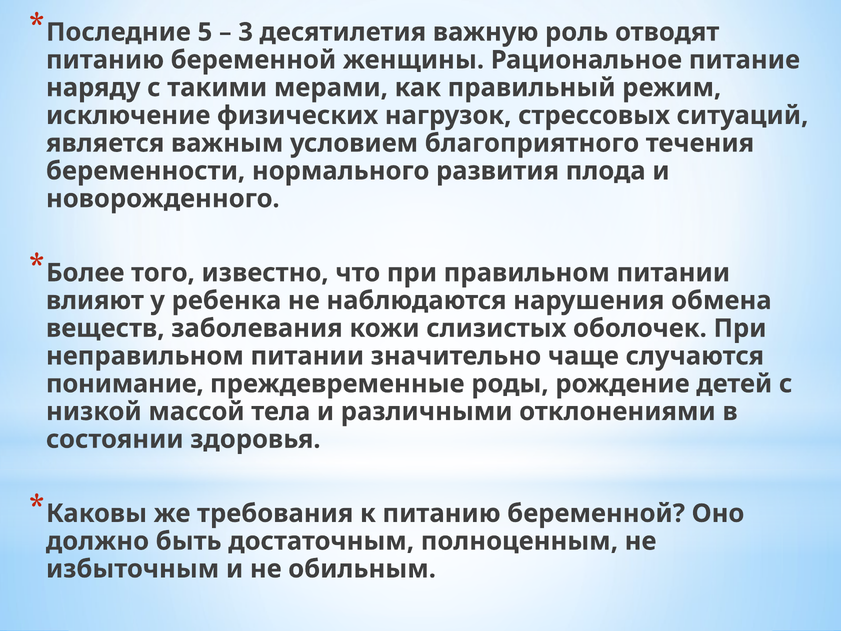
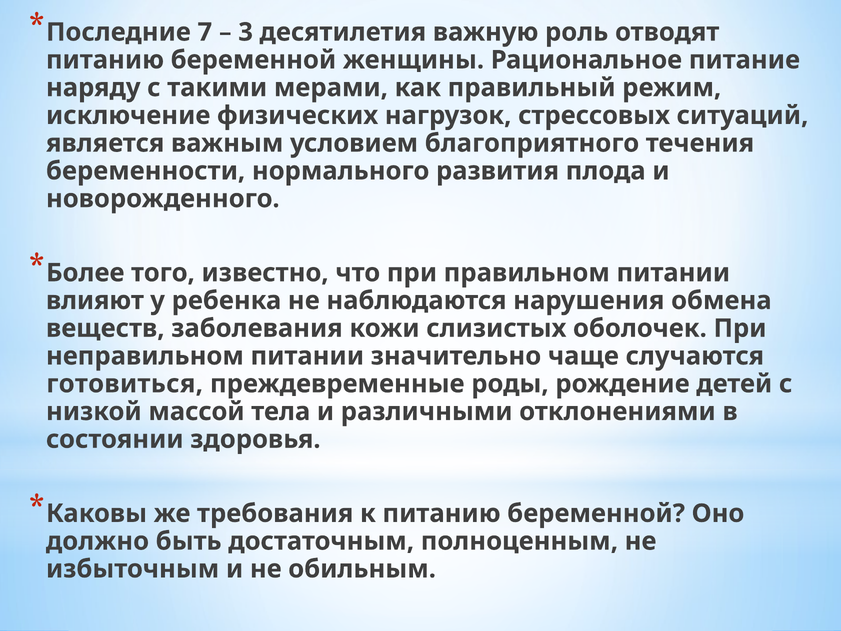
5: 5 -> 7
понимание: понимание -> готовиться
